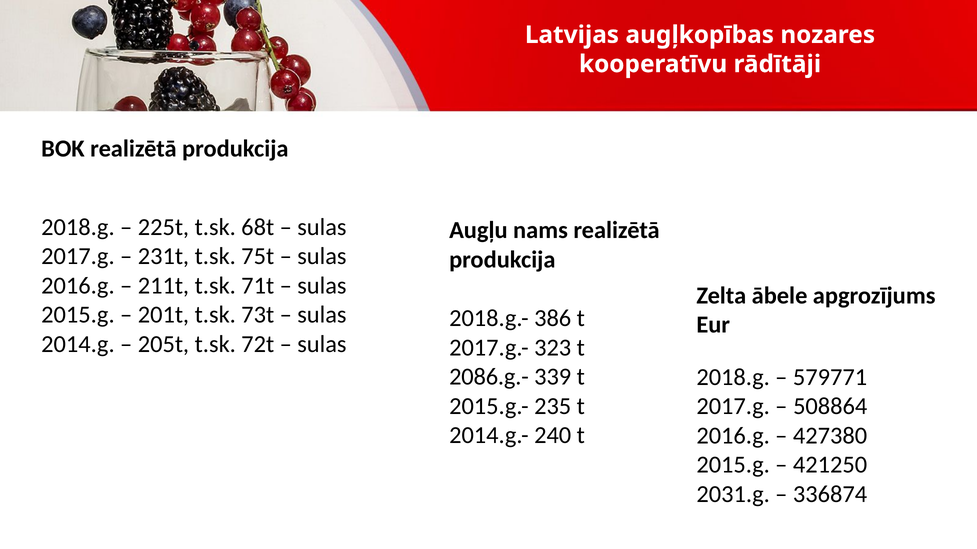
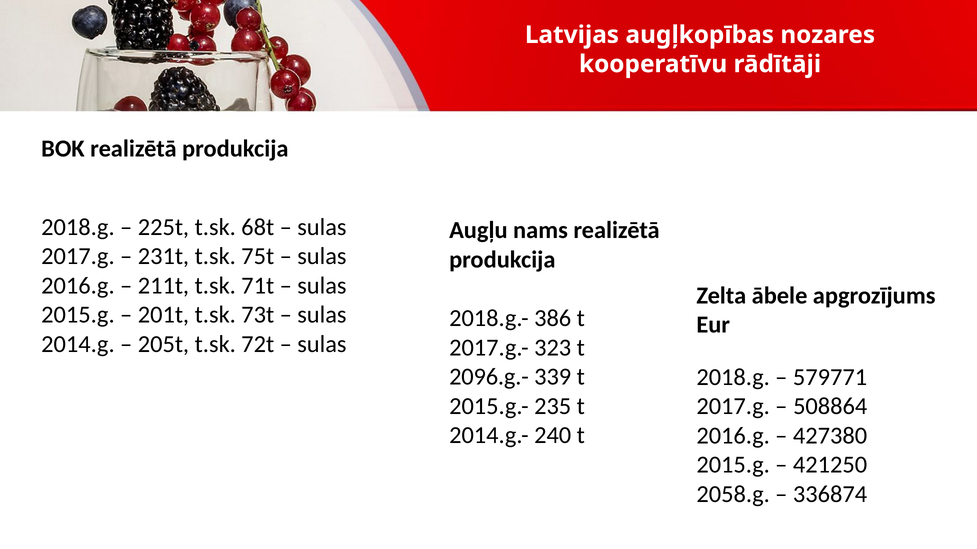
2086.g.-: 2086.g.- -> 2096.g.-
2031.g: 2031.g -> 2058.g
